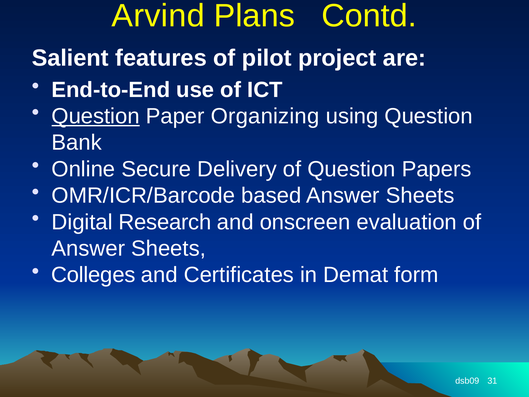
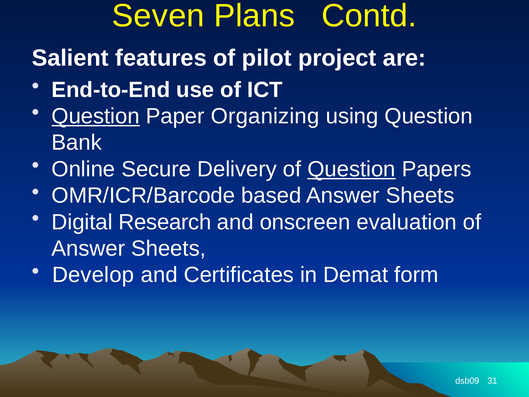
Arvind: Arvind -> Seven
Question at (351, 169) underline: none -> present
Colleges: Colleges -> Develop
